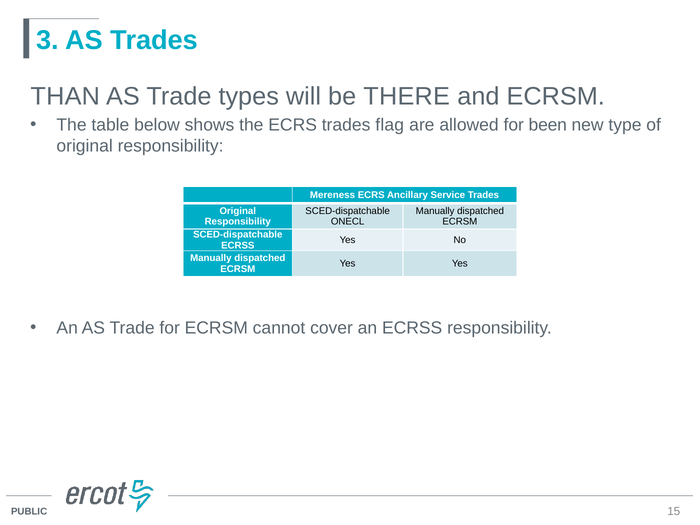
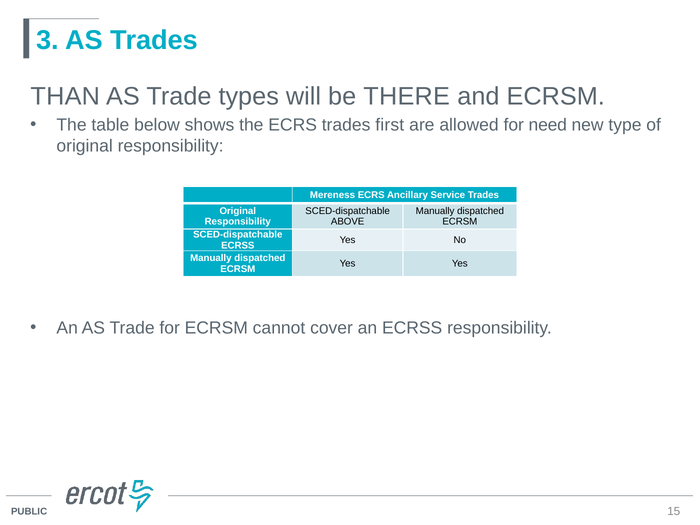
flag: flag -> first
been: been -> need
ONECL: ONECL -> ABOVE
